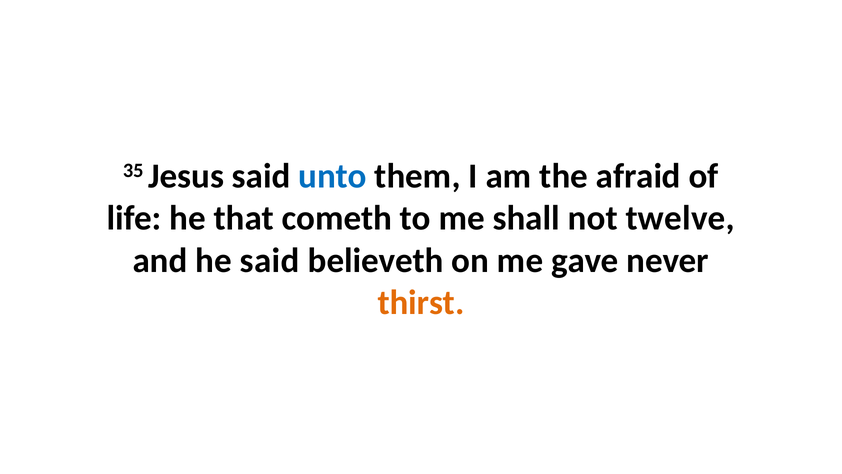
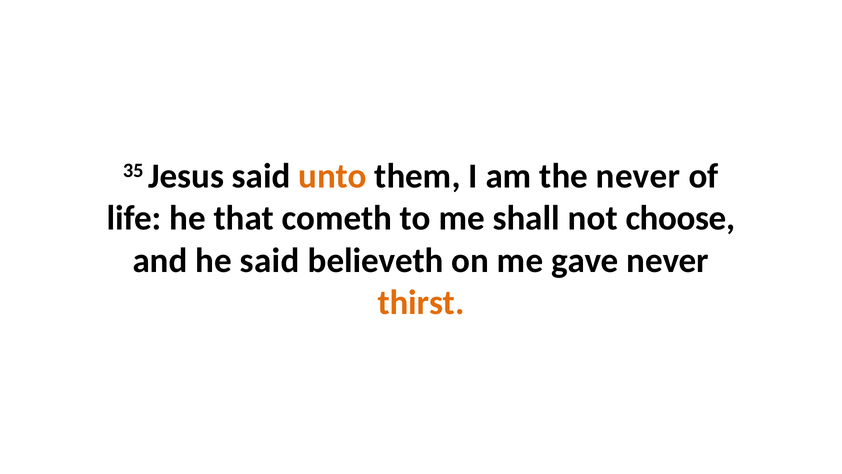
unto colour: blue -> orange
the afraid: afraid -> never
twelve: twelve -> choose
